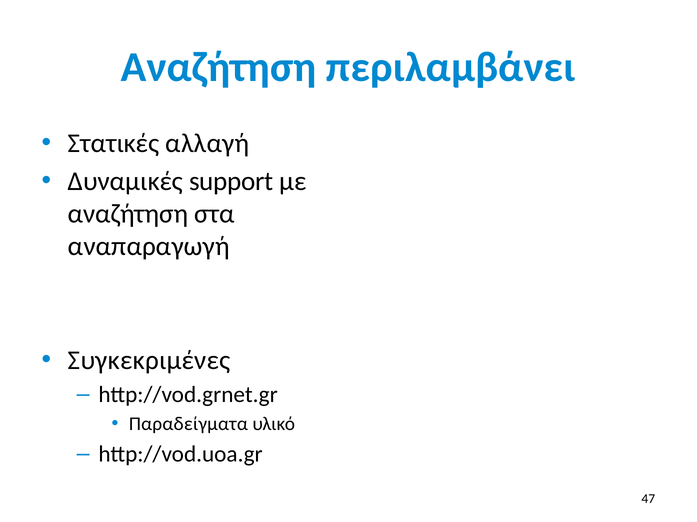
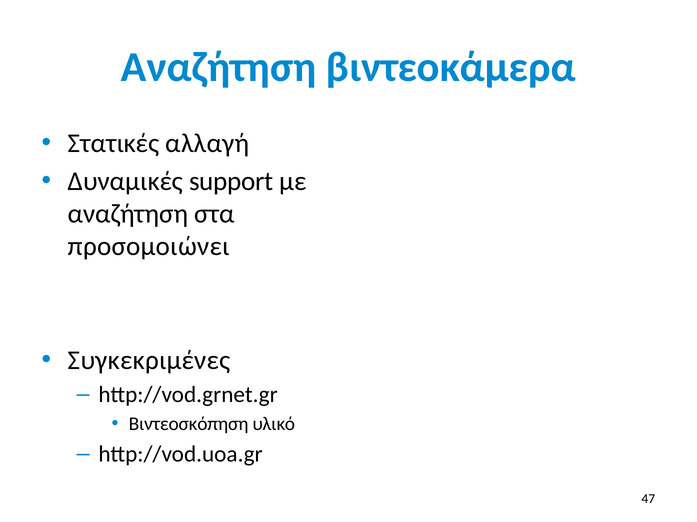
περιλαμβάνει: περιλαμβάνει -> βιντεοκάμερα
αναπαραγωγή: αναπαραγωγή -> προσομοιώνει
Παραδείγματα: Παραδείγματα -> Βιντεοσκόπηση
